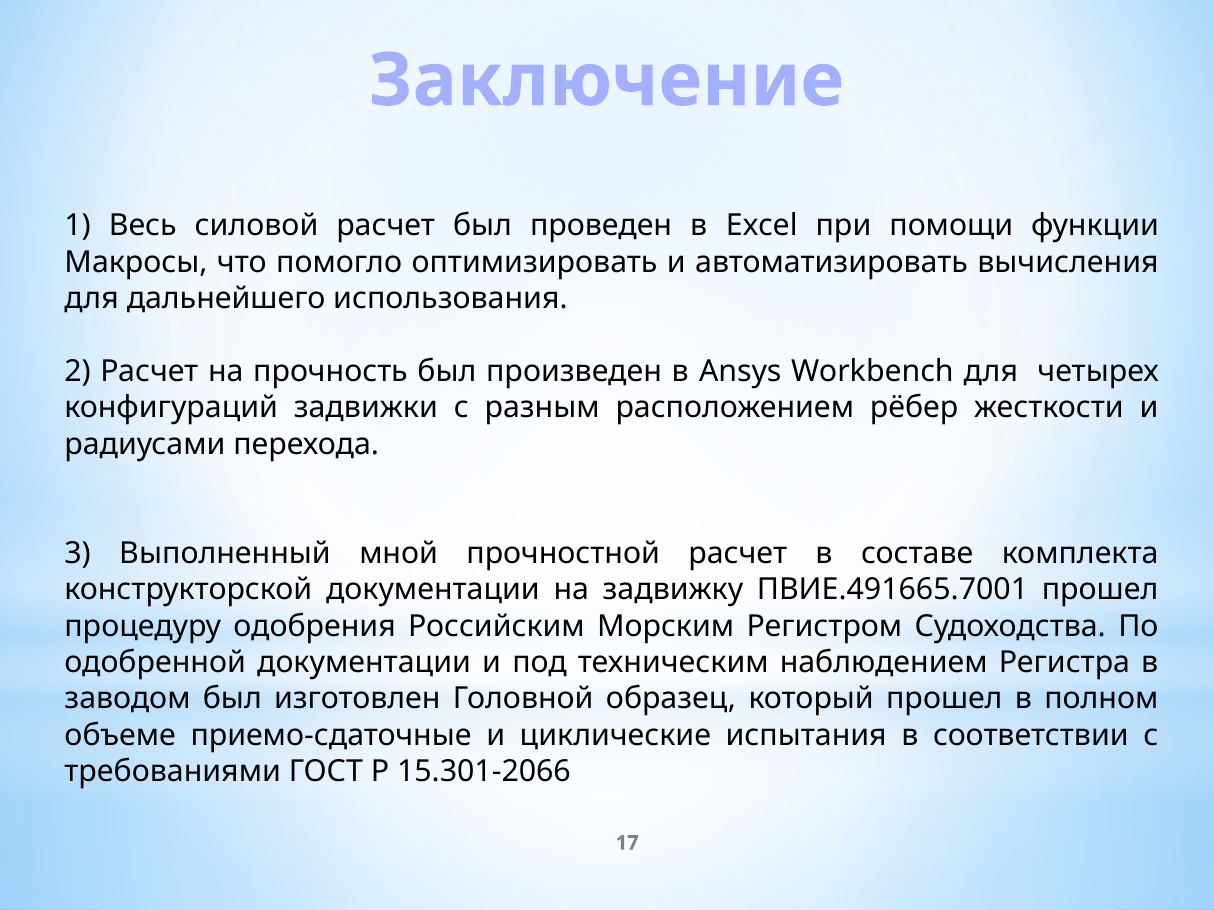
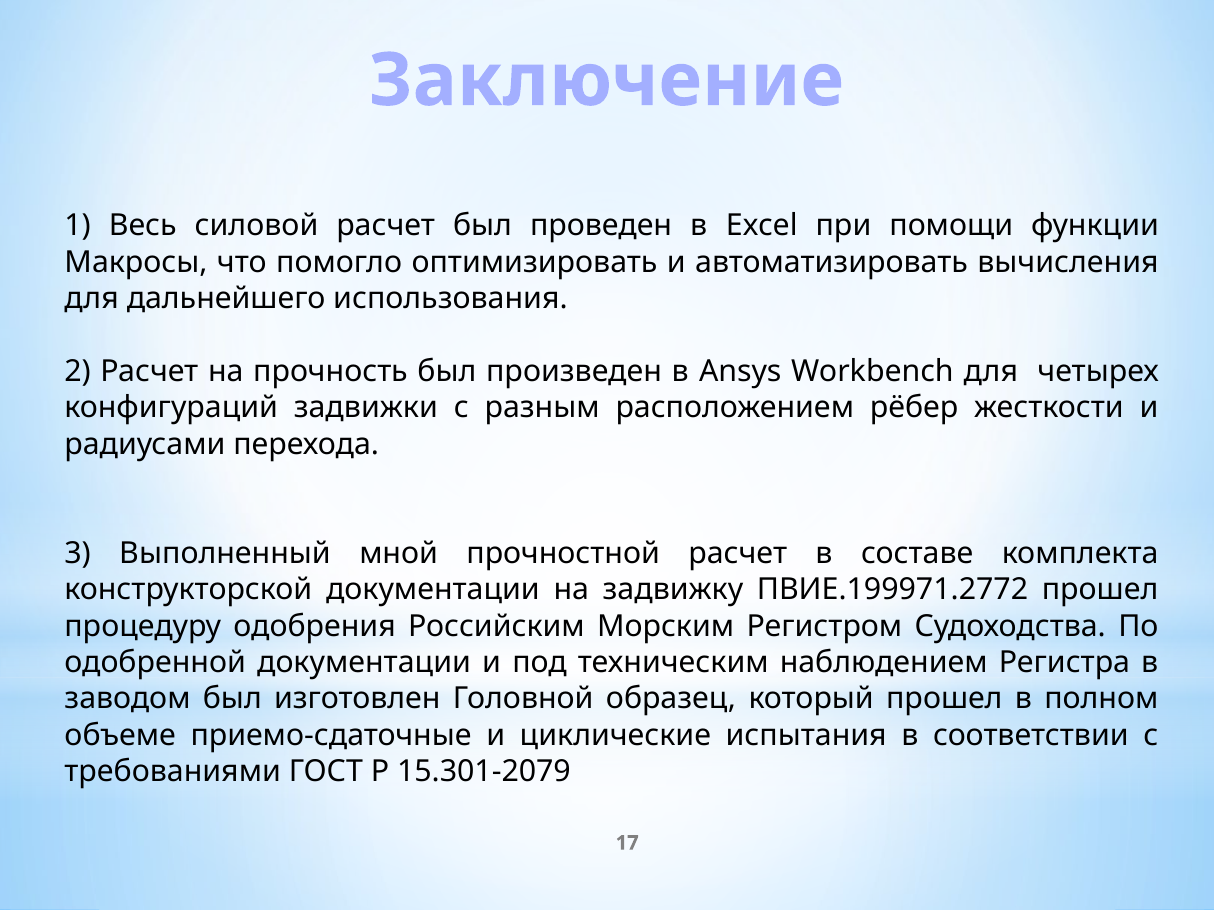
ПВИЕ.491665.7001: ПВИЕ.491665.7001 -> ПВИЕ.199971.2772
15.301-2066: 15.301-2066 -> 15.301-2079
